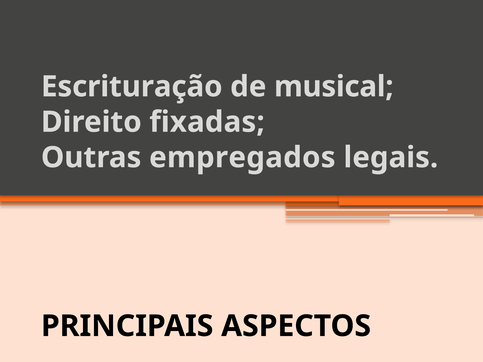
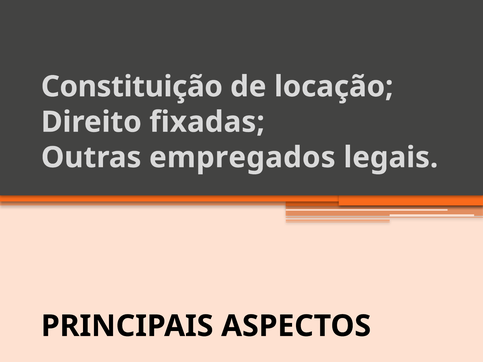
Escrituração: Escrituração -> Constituição
musical: musical -> locação
